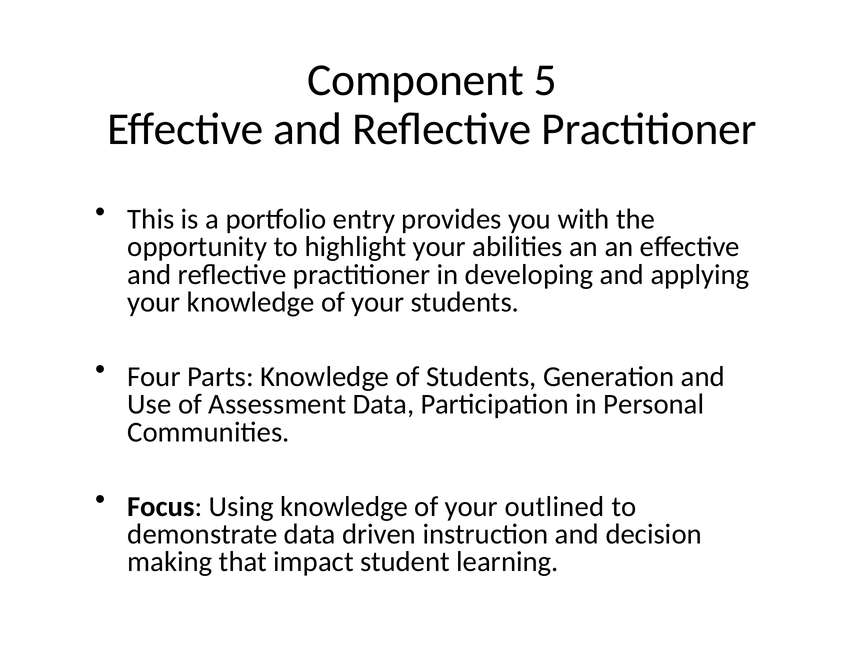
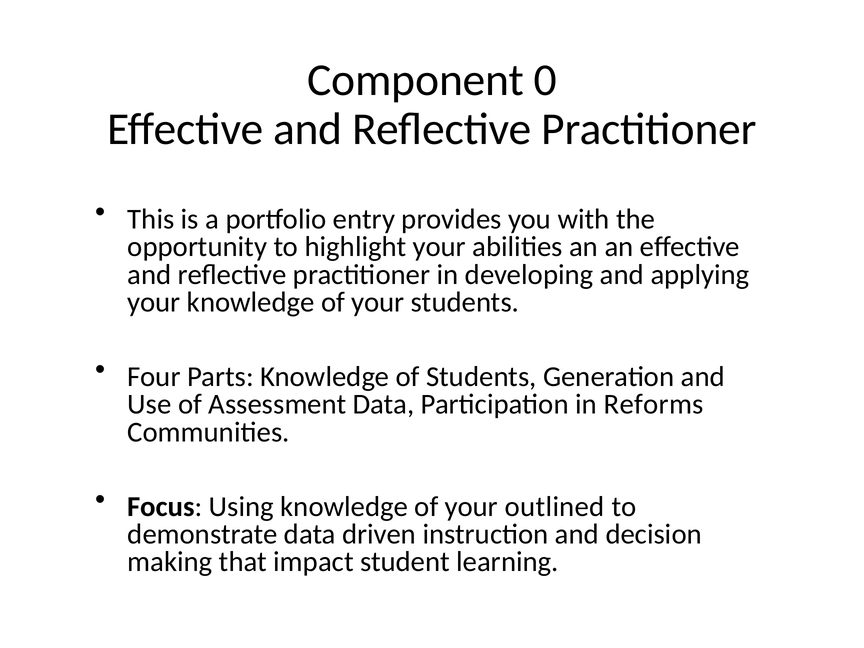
5: 5 -> 0
Personal: Personal -> Reforms
